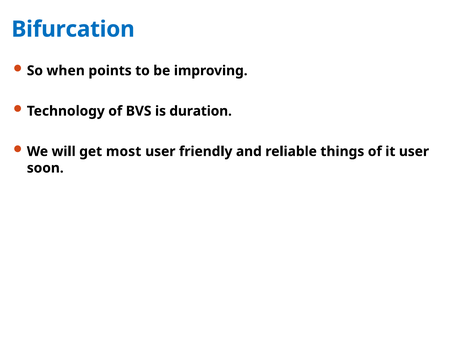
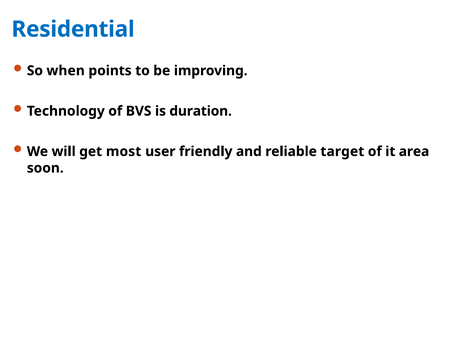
Bifurcation: Bifurcation -> Residential
things: things -> target
it user: user -> area
